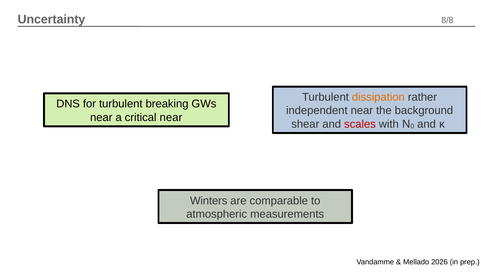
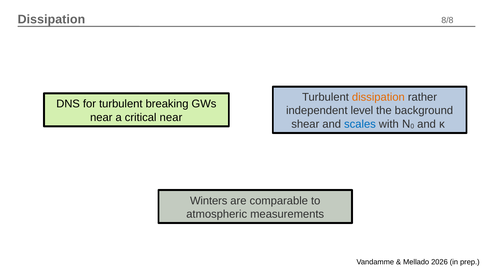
Uncertainty at (51, 20): Uncertainty -> Dissipation
independent near: near -> level
scales colour: red -> blue
